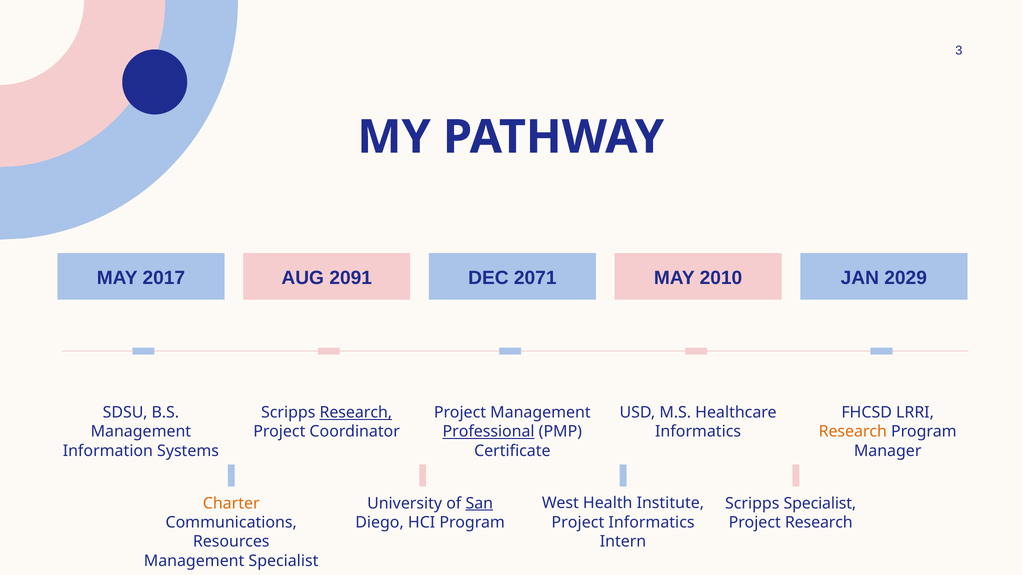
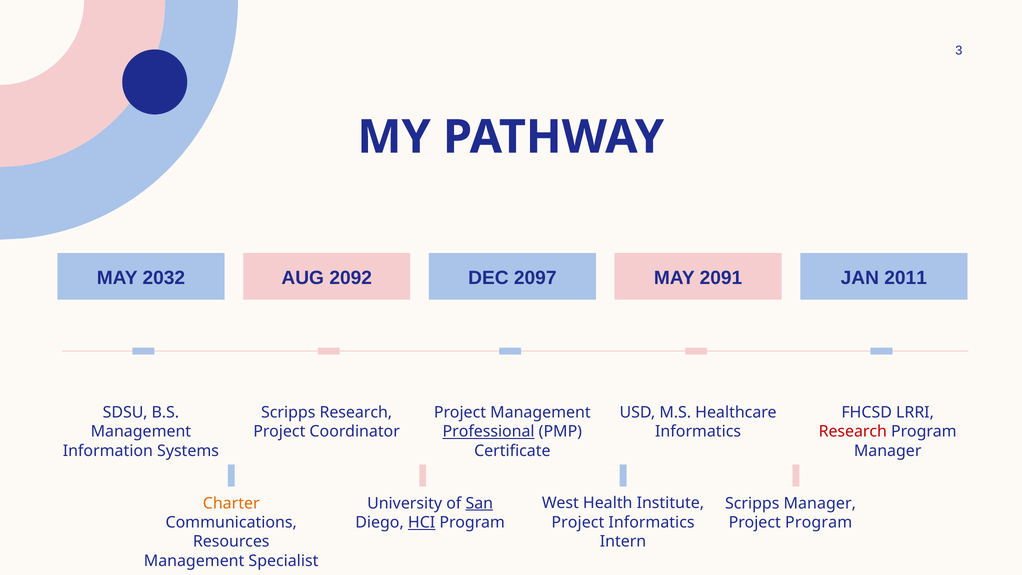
2017: 2017 -> 2032
2091: 2091 -> 2092
2071: 2071 -> 2097
2010: 2010 -> 2091
2029: 2029 -> 2011
Research at (356, 412) underline: present -> none
Research at (853, 432) colour: orange -> red
Scripps Specialist: Specialist -> Manager
HCI underline: none -> present
Project Research: Research -> Program
